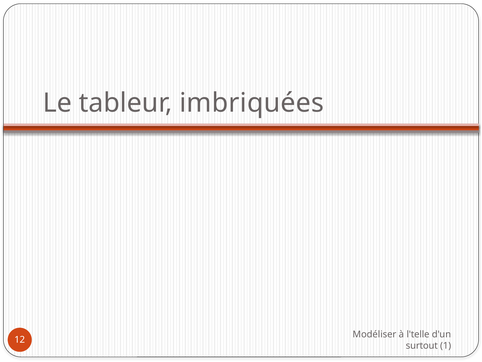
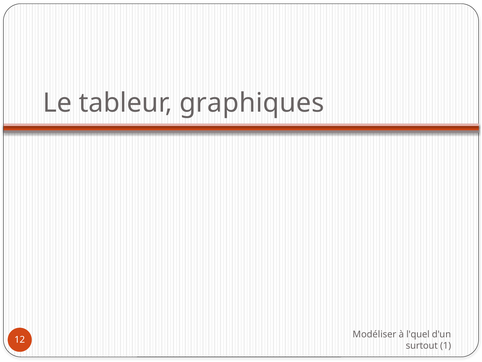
imbriquées: imbriquées -> graphiques
l'telle: l'telle -> l'quel
